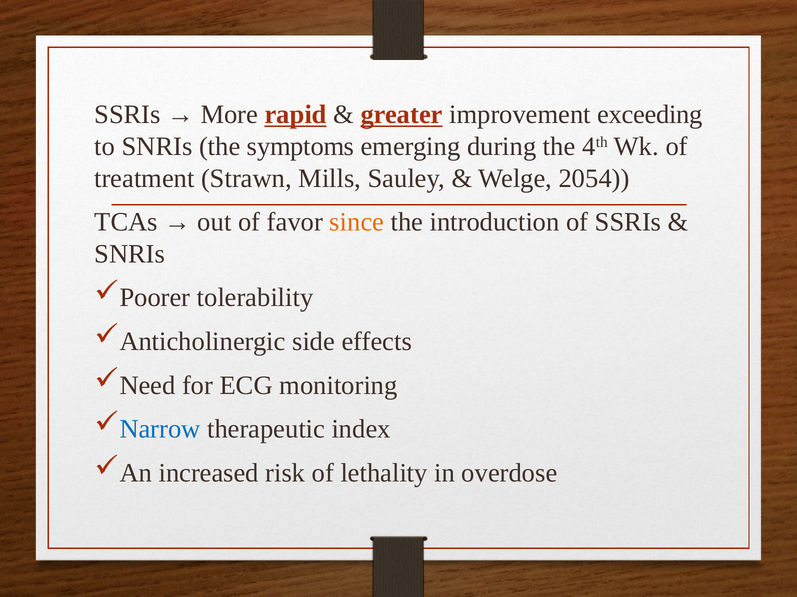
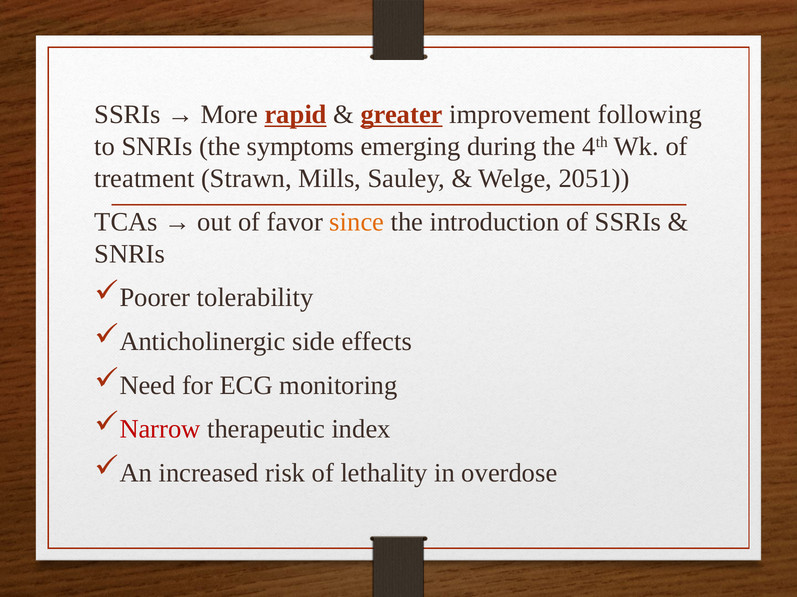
exceeding: exceeding -> following
2054: 2054 -> 2051
Narrow colour: blue -> red
